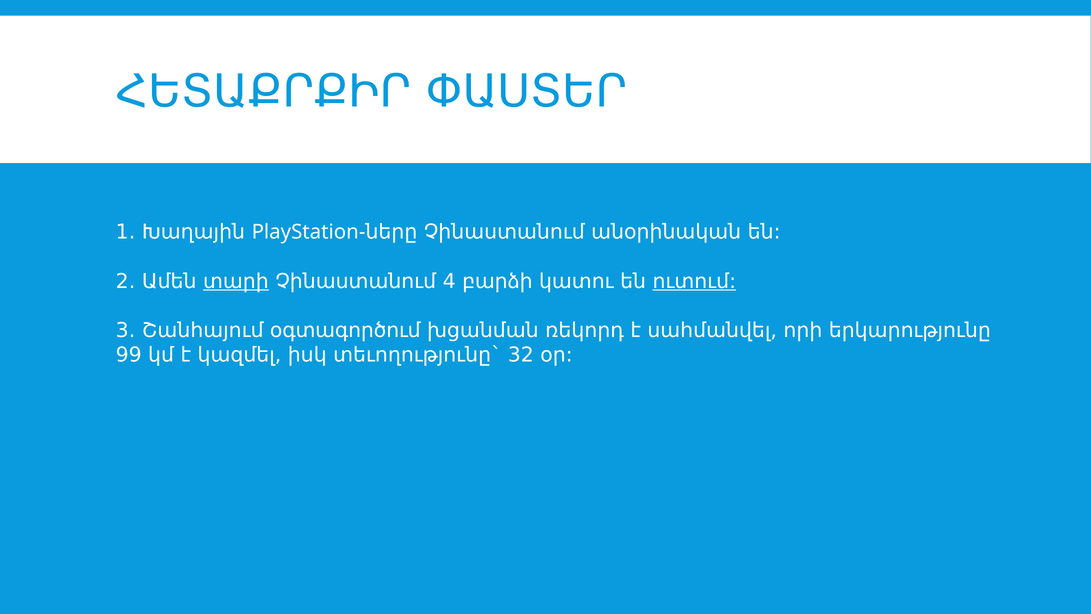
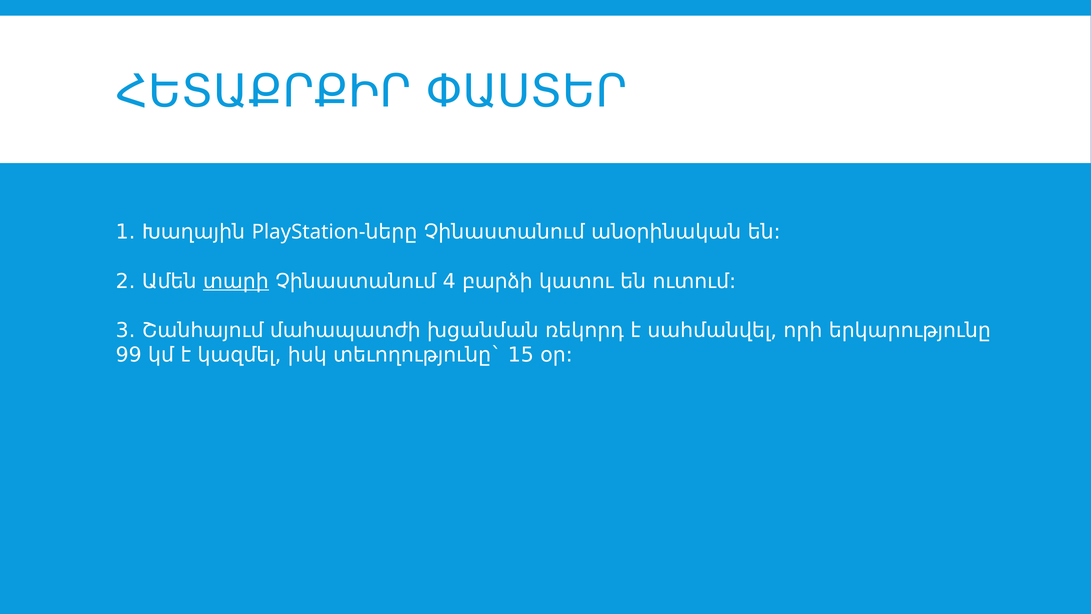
ուտում underline: present -> none
օգտագործում: օգտագործում -> մահապատժի
32: 32 -> 15
